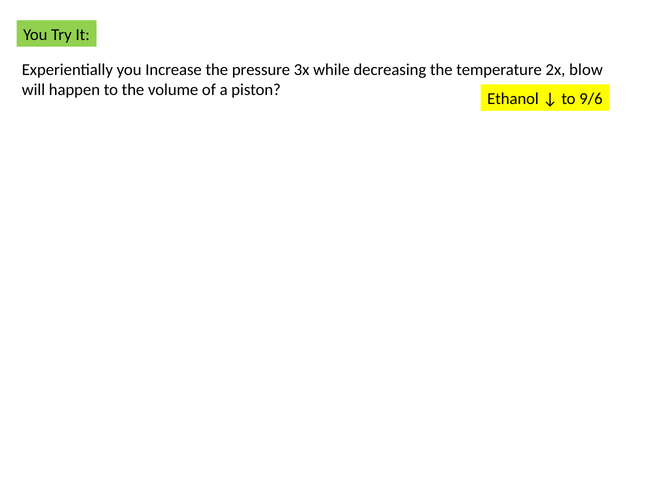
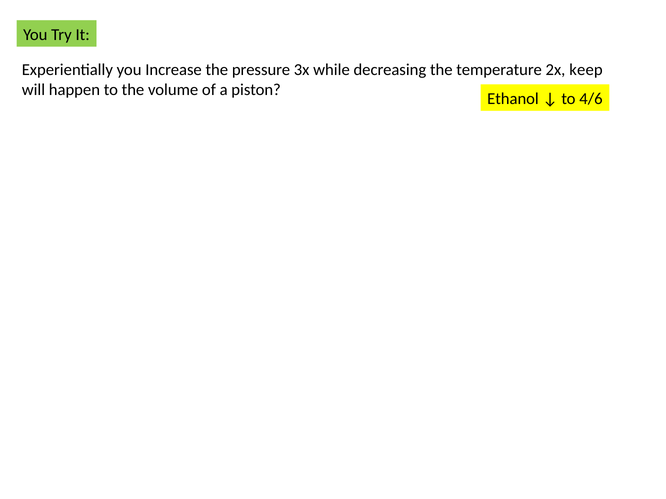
blow: blow -> keep
9/6: 9/6 -> 4/6
